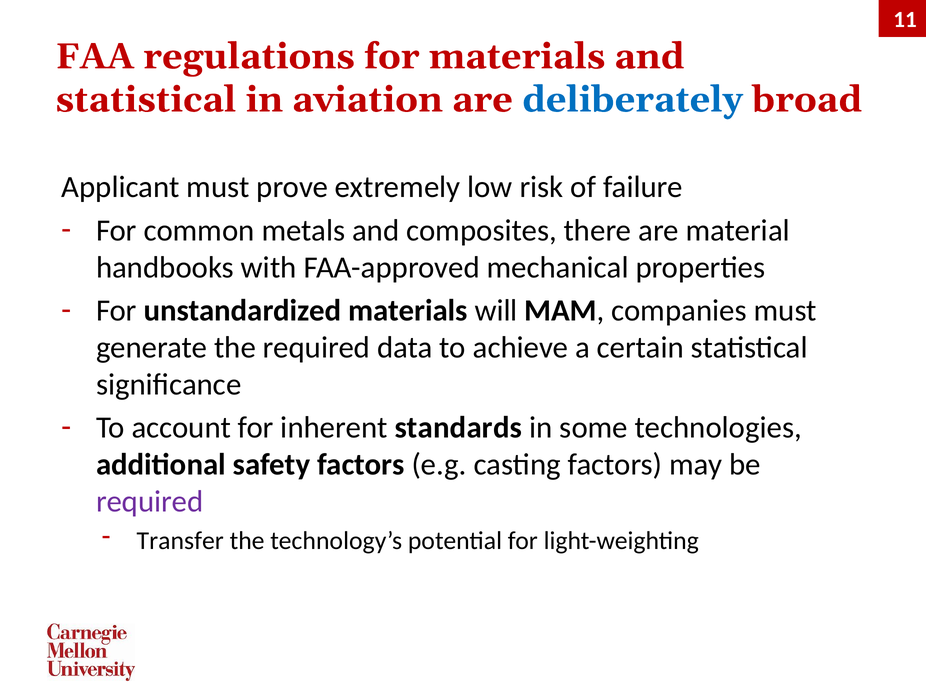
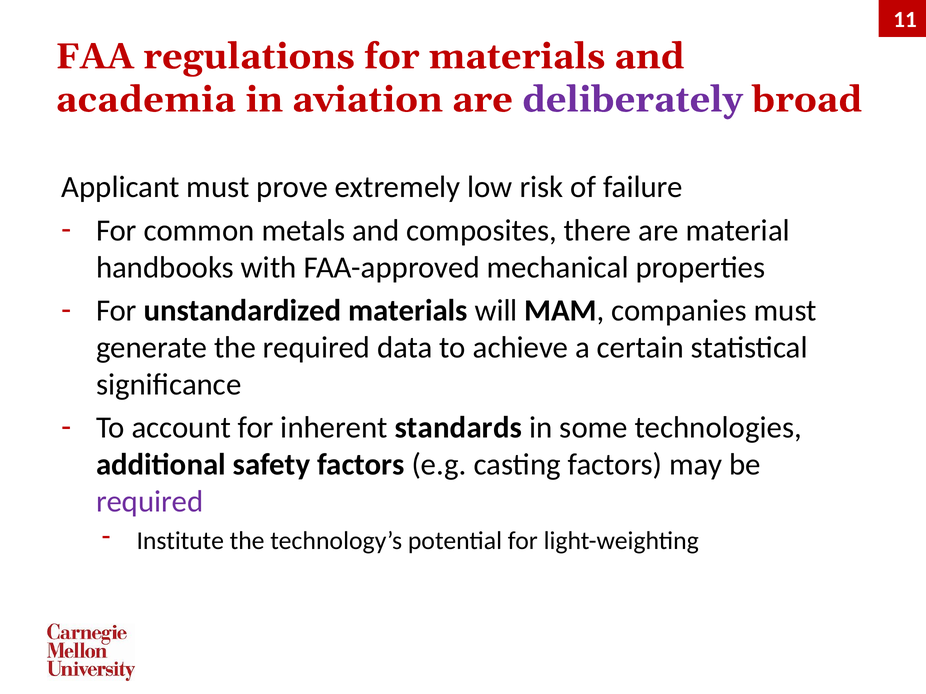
statistical at (146, 100): statistical -> academia
deliberately colour: blue -> purple
Transfer: Transfer -> Institute
